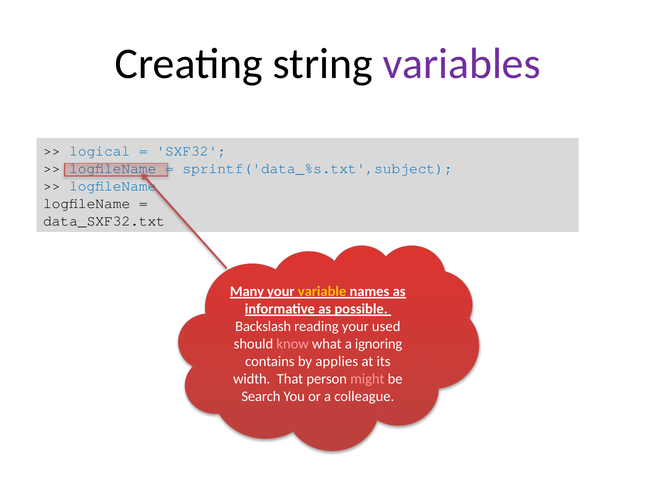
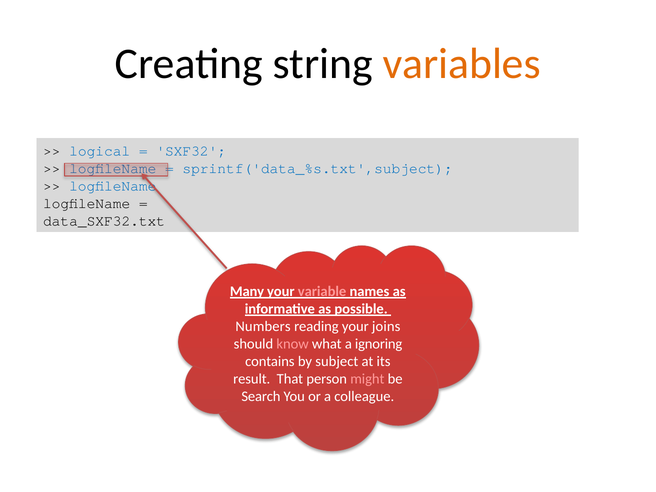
variables colour: purple -> orange
variable colour: yellow -> pink
Backslash: Backslash -> Numbers
used: used -> joins
applies: applies -> subject
width: width -> result
